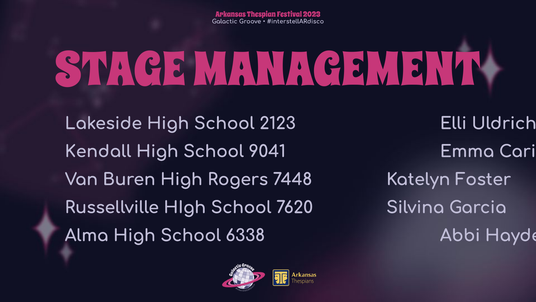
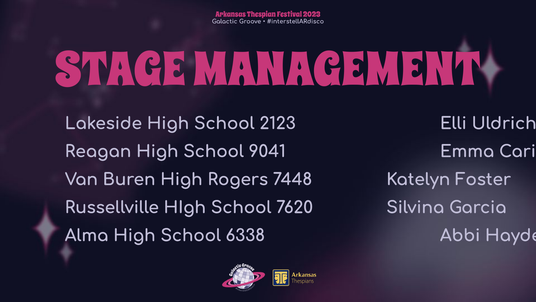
Kendall: Kendall -> Reagan
